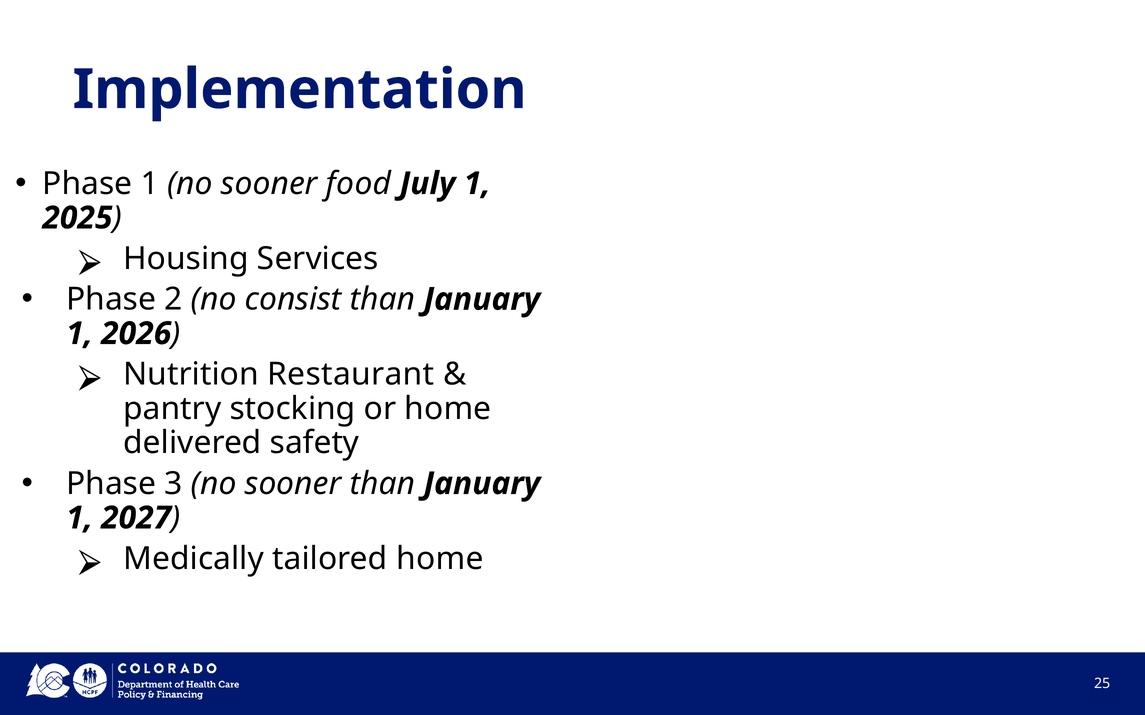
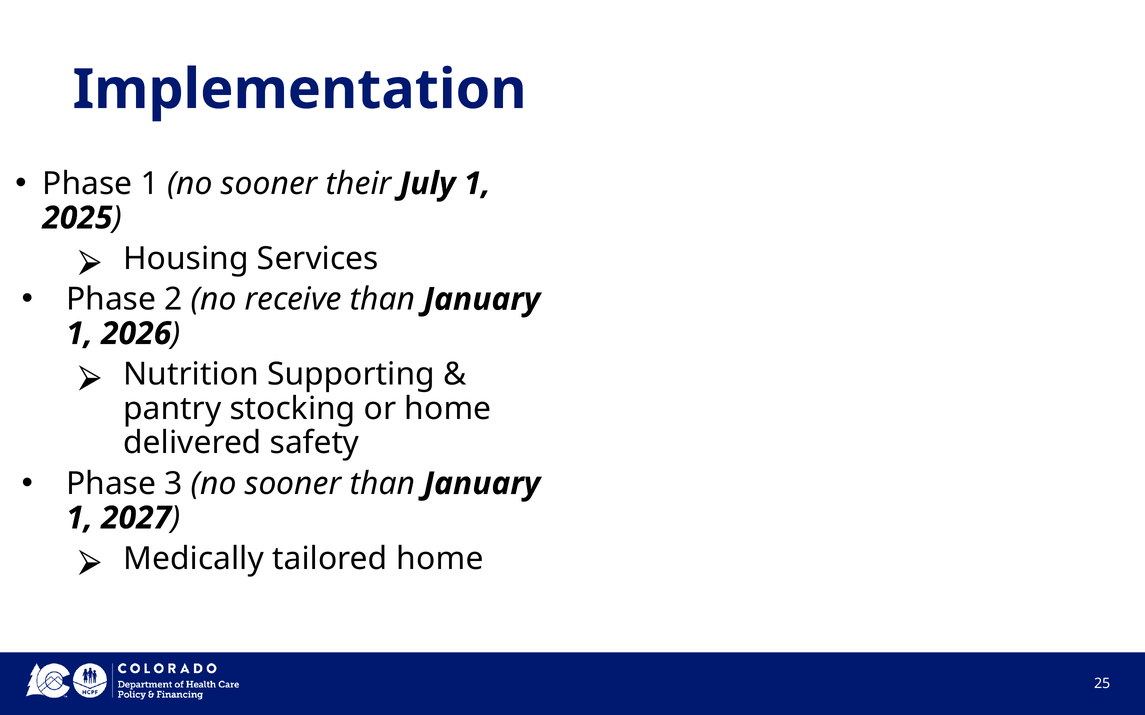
food: food -> their
consist: consist -> receive
Restaurant: Restaurant -> Supporting
